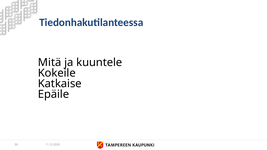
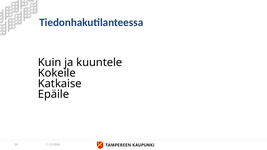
Mitä: Mitä -> Kuin
